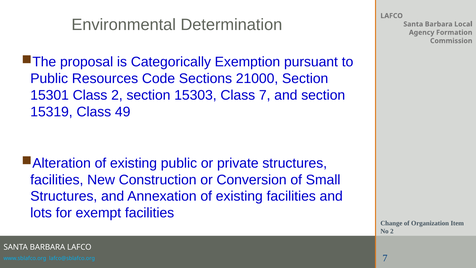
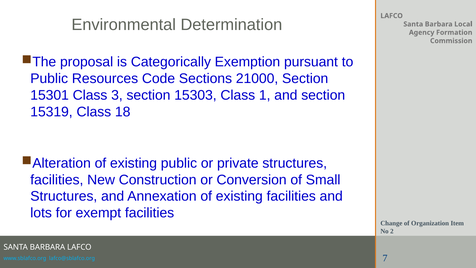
Class 2: 2 -> 3
Class 7: 7 -> 1
49: 49 -> 18
